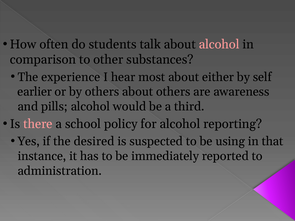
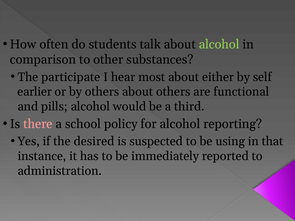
alcohol at (219, 44) colour: pink -> light green
experience: experience -> participate
awareness: awareness -> functional
